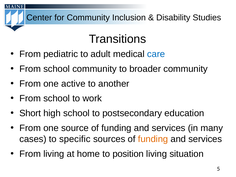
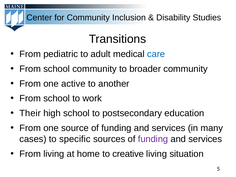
Short: Short -> Their
funding at (153, 139) colour: orange -> purple
position: position -> creative
